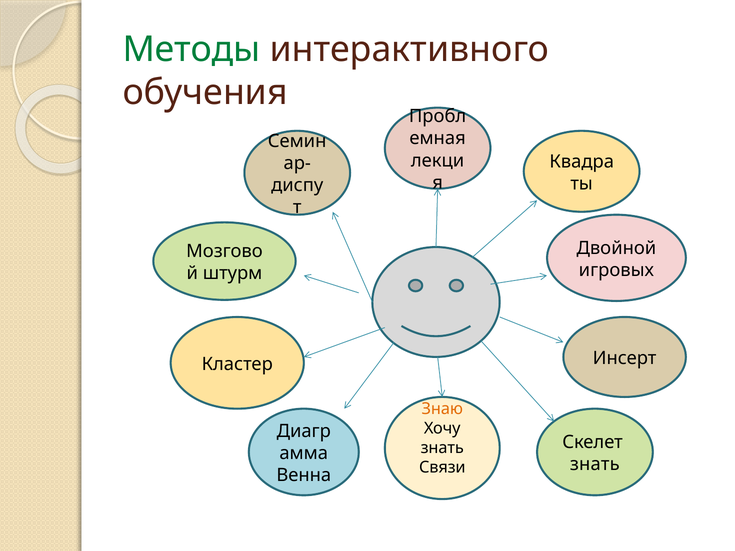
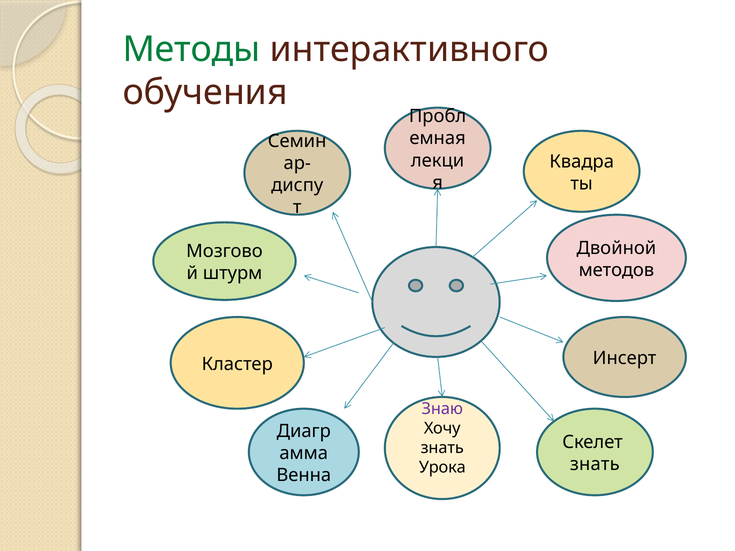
игровых: игровых -> методов
Знаю colour: orange -> purple
Связи: Связи -> Урока
